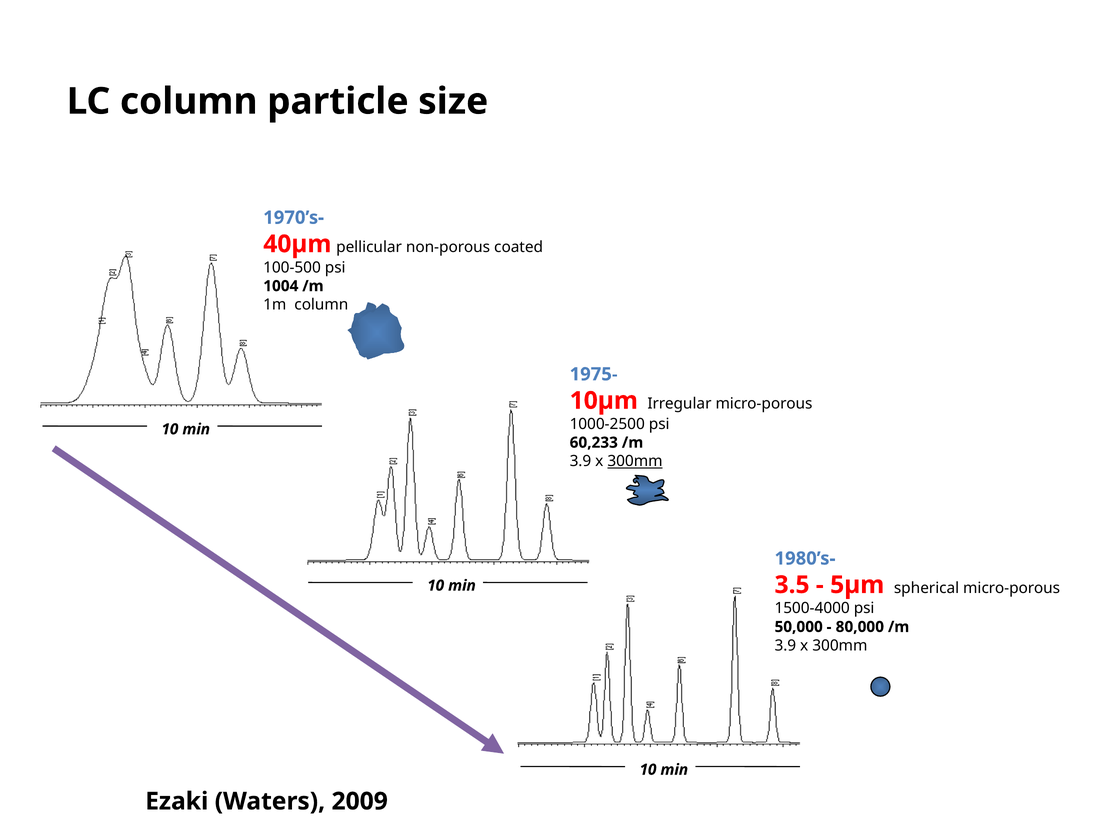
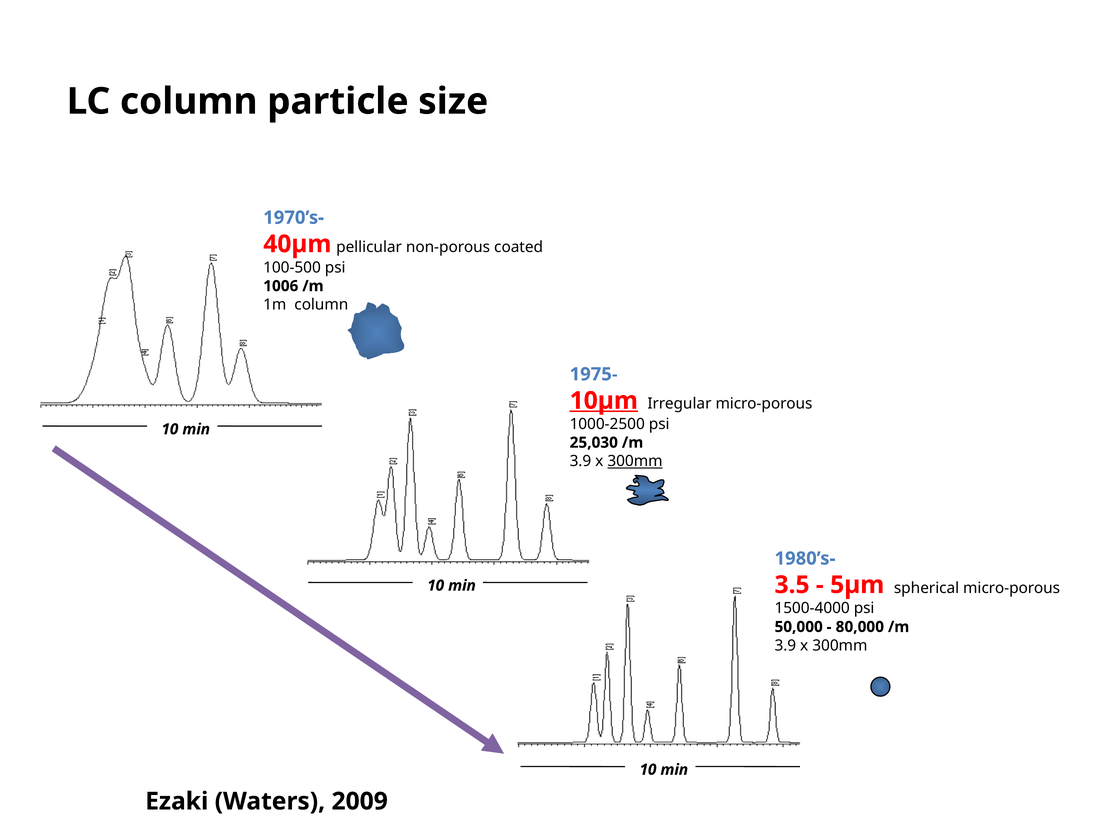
1004: 1004 -> 1006
10µm underline: none -> present
60,233: 60,233 -> 25,030
